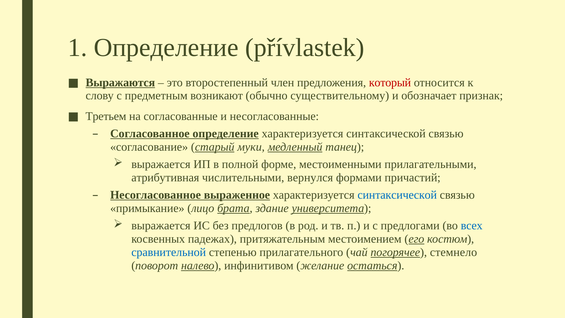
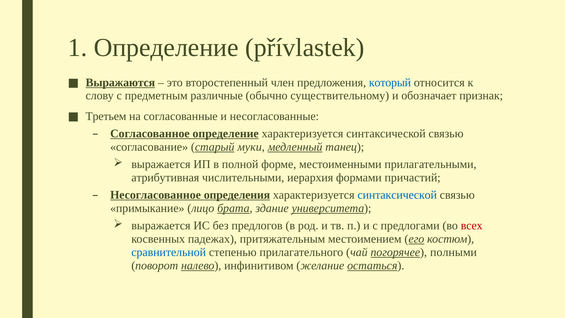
который colour: red -> blue
возникают: возникают -> различные
вернулся: вернулся -> иерархия
выраженное: выраженное -> определения
всех colour: blue -> red
стемнело: стемнело -> полными
